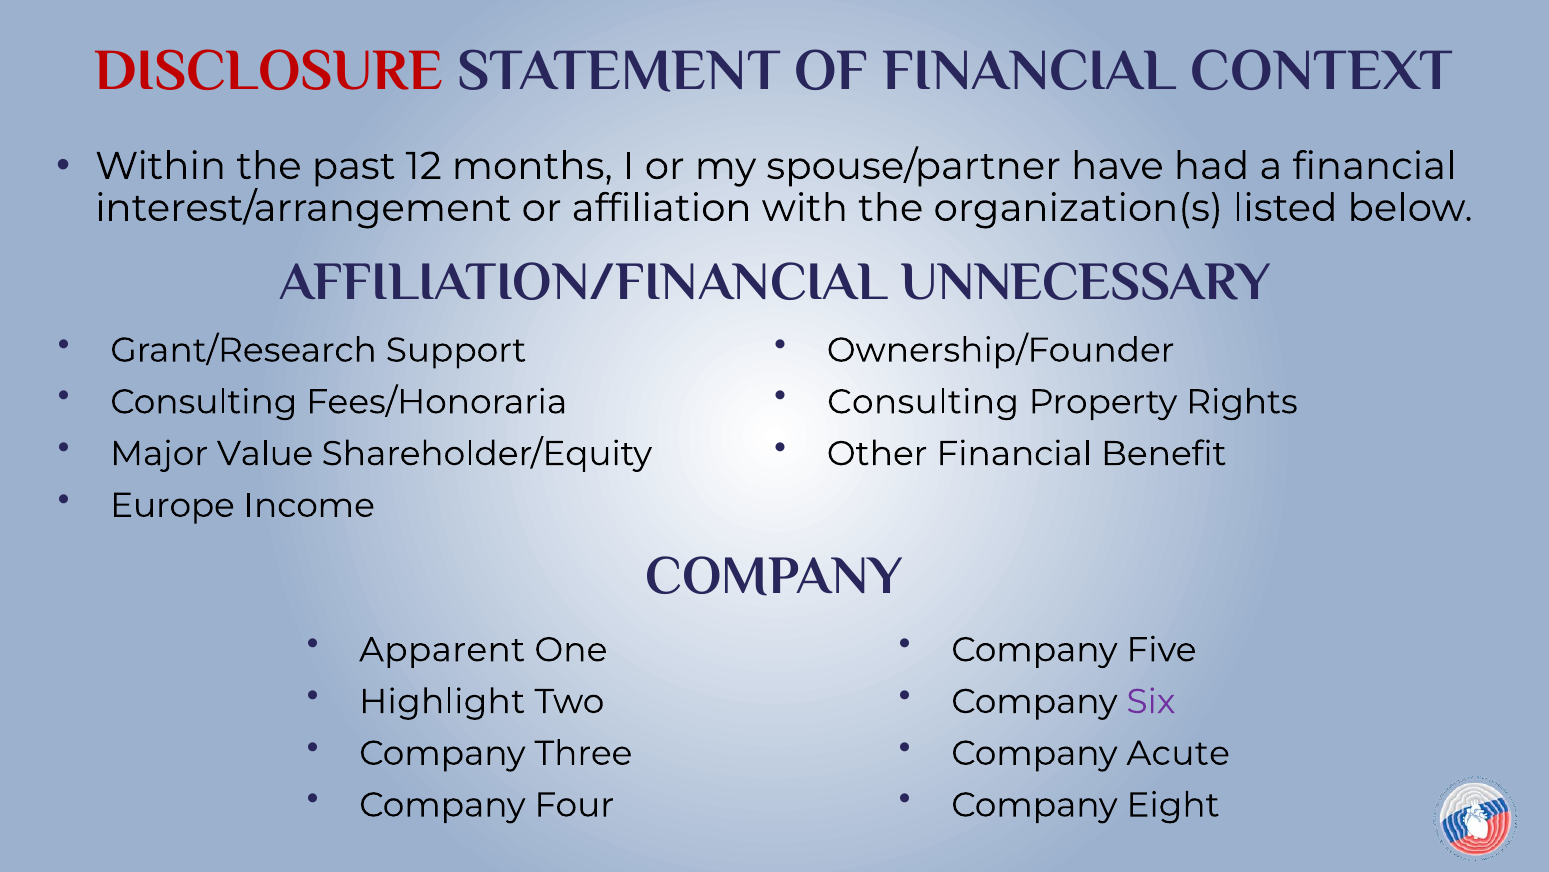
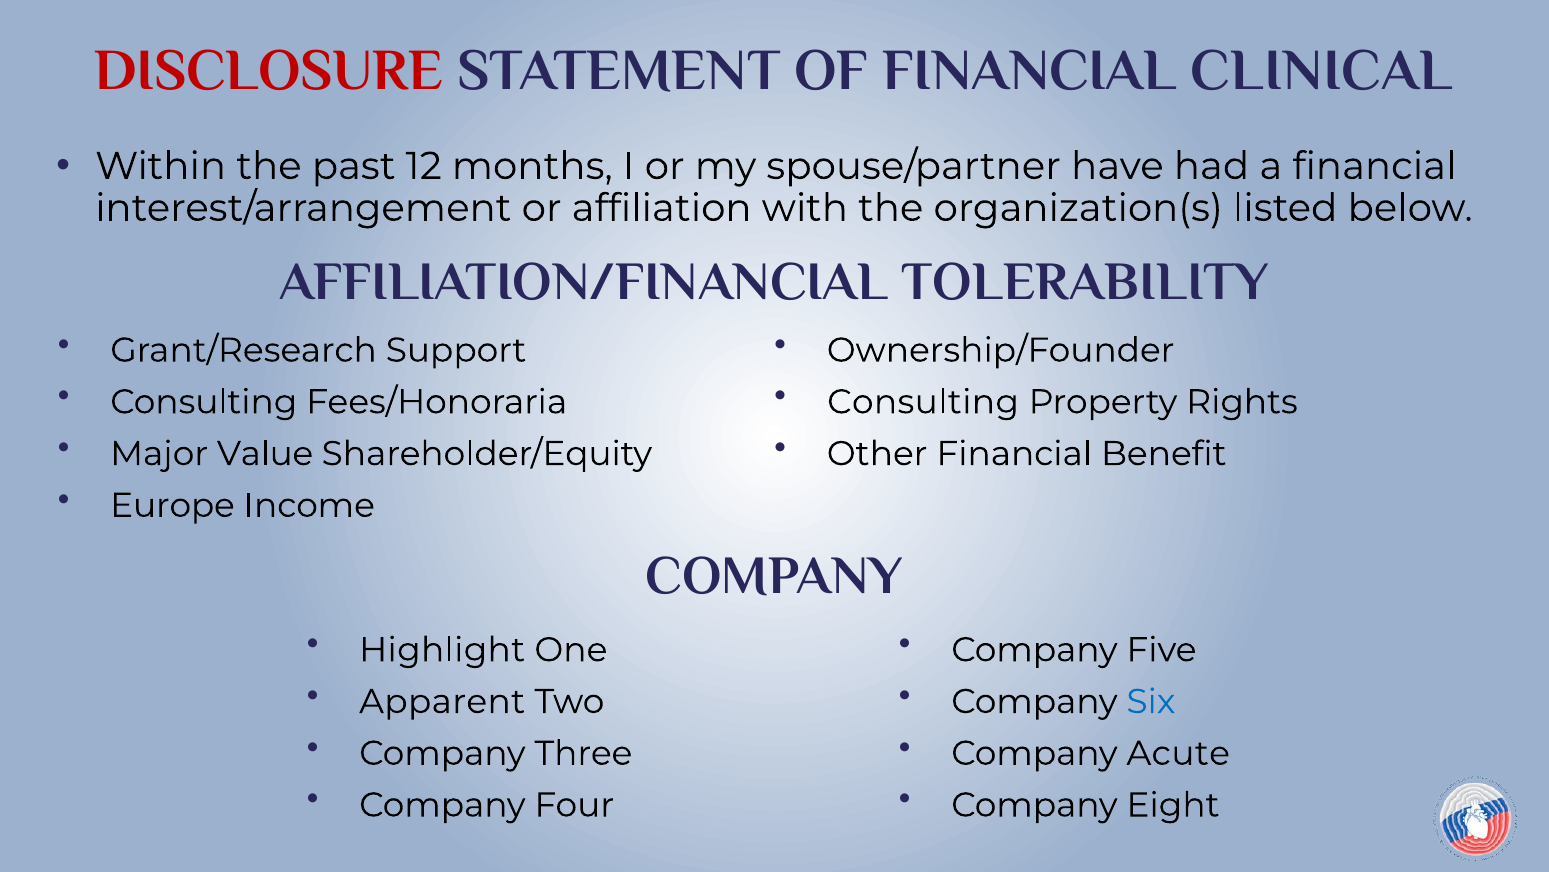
CONTEXT: CONTEXT -> CLINICAL
UNNECESSARY: UNNECESSARY -> TOLERABILITY
Apparent: Apparent -> Highlight
Highlight: Highlight -> Apparent
Six colour: purple -> blue
